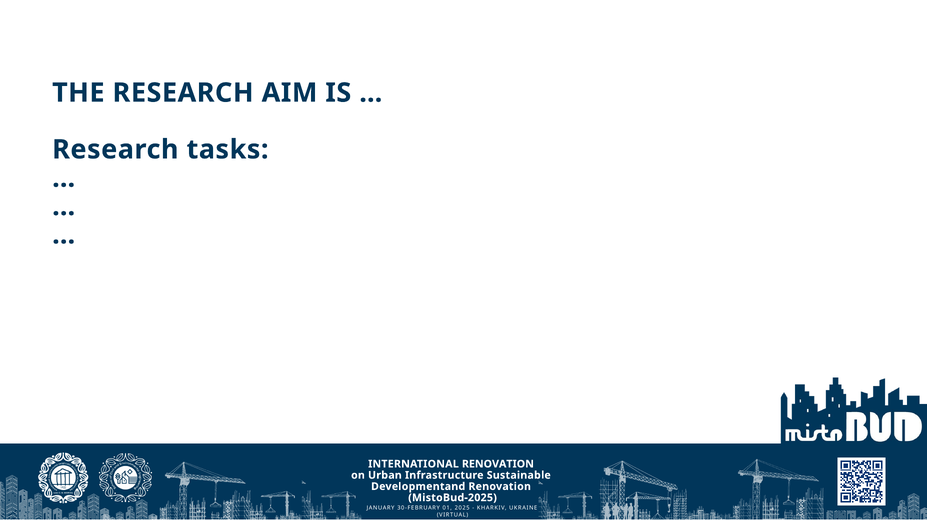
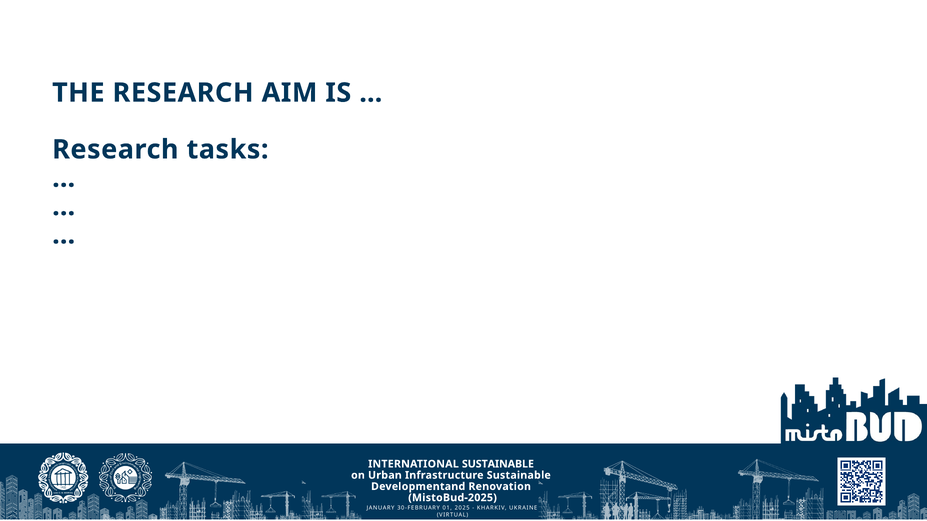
INTERNATIONAL RENOVATION: RENOVATION -> SUSTAINABLE
